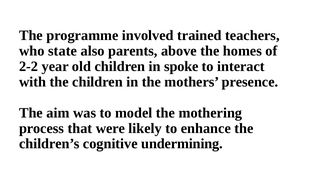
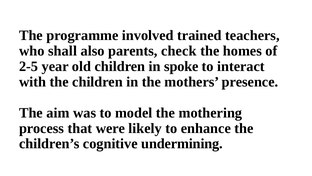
state: state -> shall
above: above -> check
2-2: 2-2 -> 2-5
